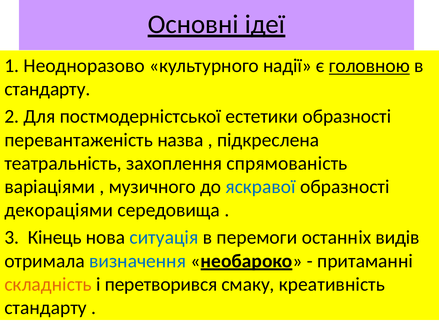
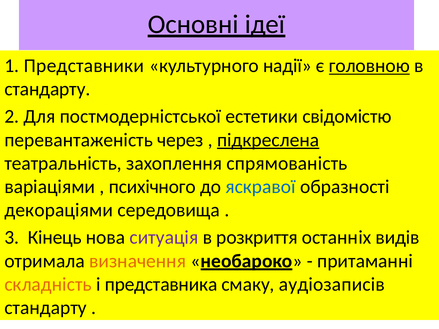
Неодноразово: Неодноразово -> Представники
естетики образності: образності -> свідомістю
назва: назва -> через
підкреслена underline: none -> present
музичного: музичного -> психічного
ситуація colour: blue -> purple
перемоги: перемоги -> розкриття
визначення colour: blue -> orange
перетворився: перетворився -> представника
креативність: креативність -> аудіозаписів
